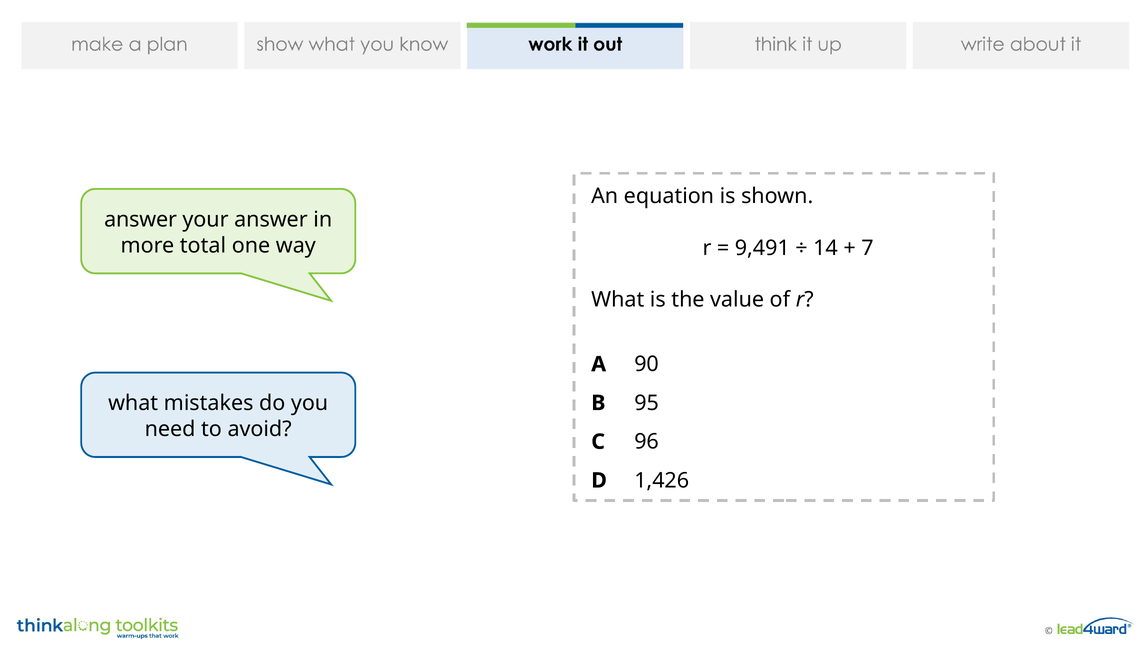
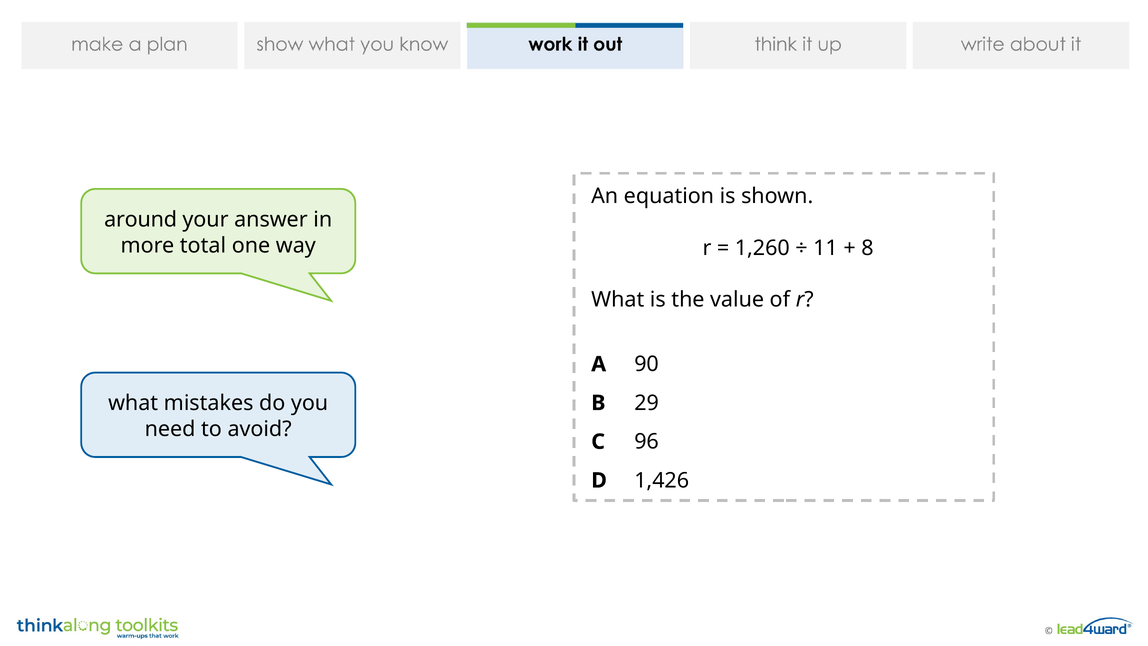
answer at (141, 220): answer -> around
9,491: 9,491 -> 1,260
14: 14 -> 11
7: 7 -> 8
95: 95 -> 29
